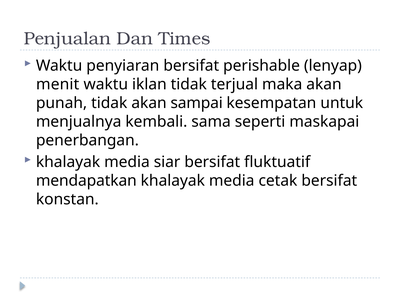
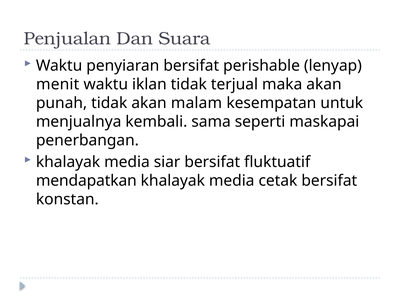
Times: Times -> Suara
sampai: sampai -> malam
